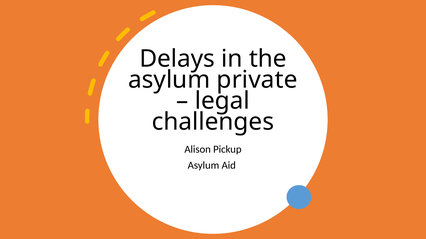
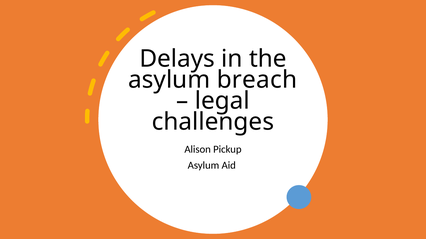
private: private -> breach
